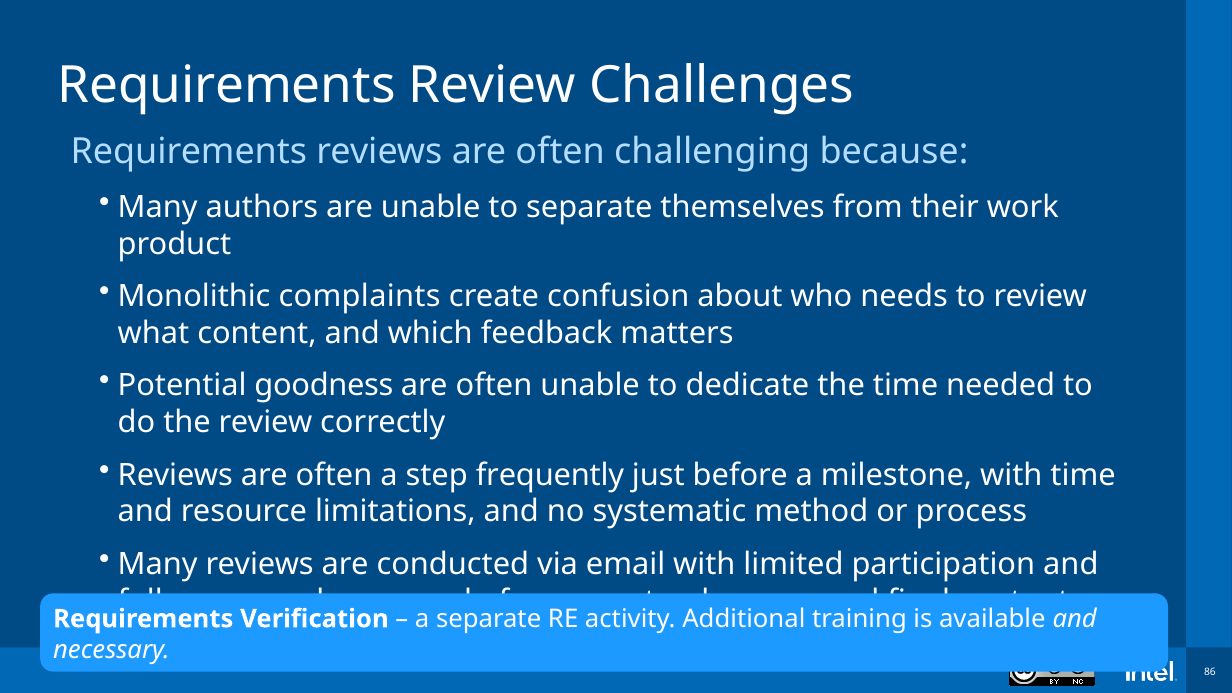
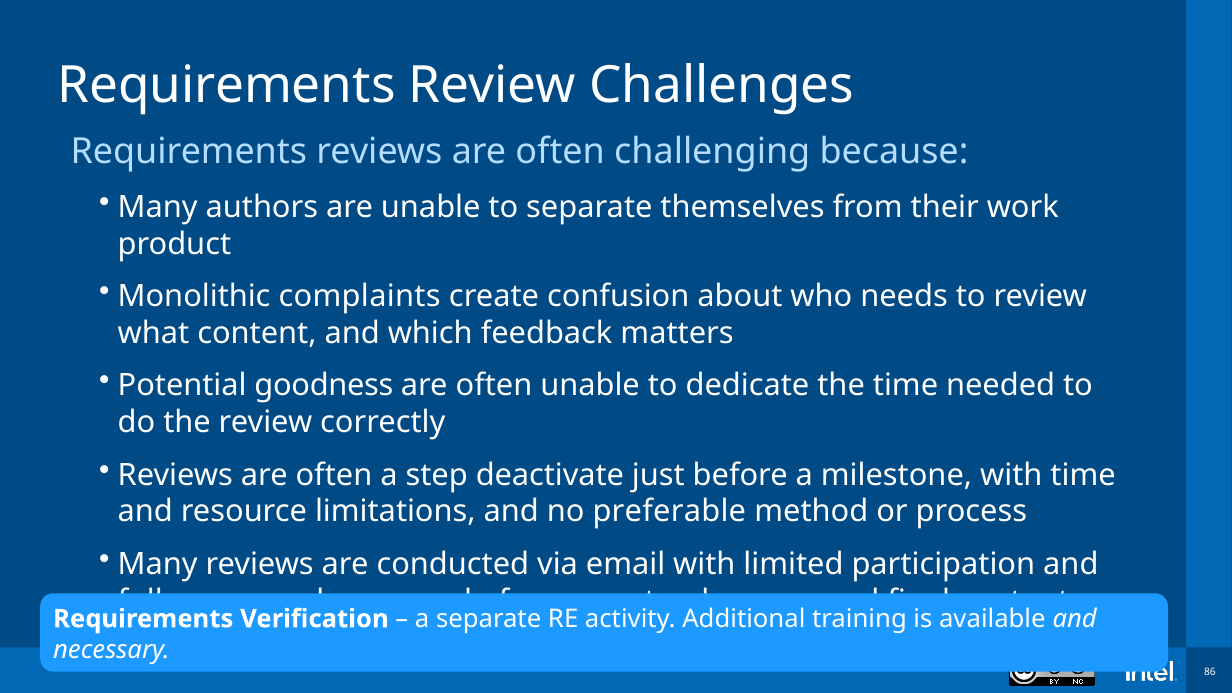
frequently: frequently -> deactivate
systematic: systematic -> preferable
